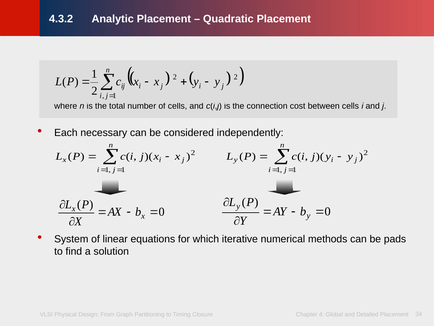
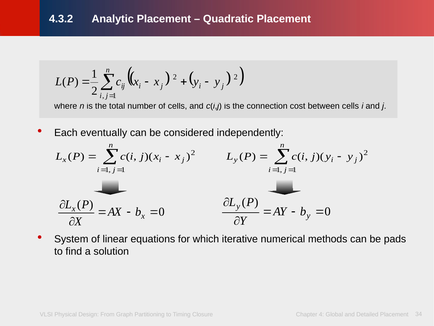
necessary: necessary -> eventually
